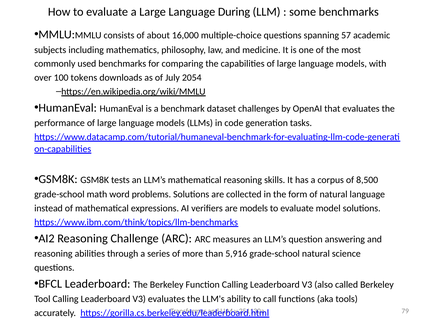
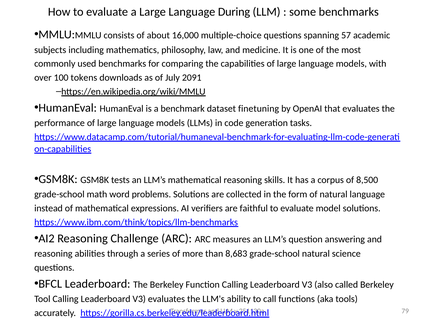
2054: 2054 -> 2091
challenges: challenges -> finetuning
are models: models -> faithful
5,916: 5,916 -> 8,683
